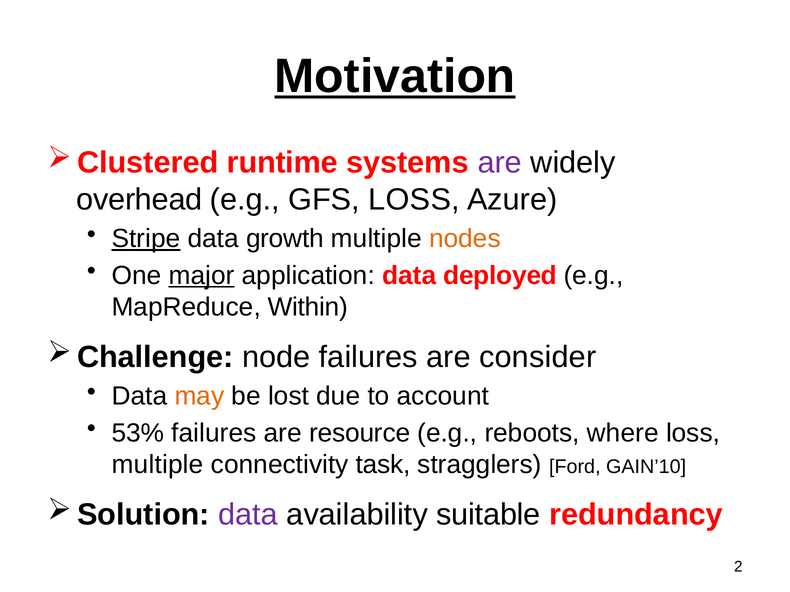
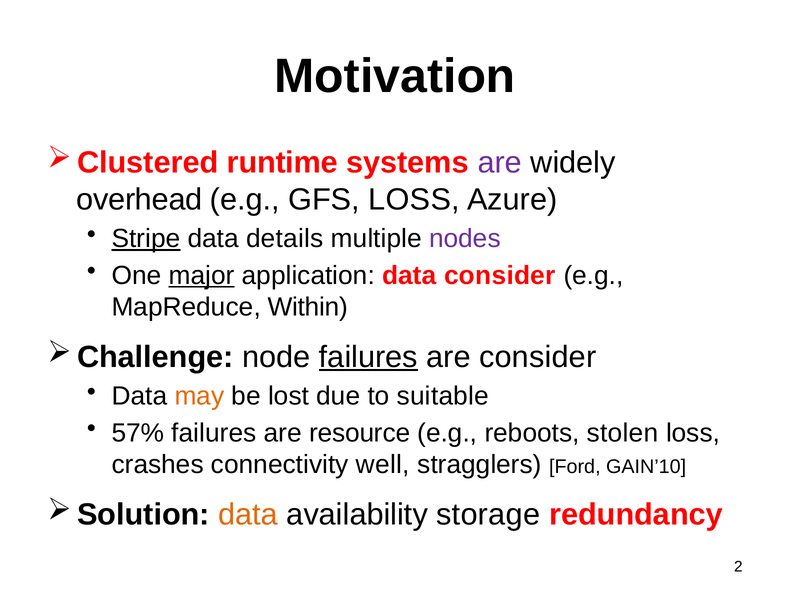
Motivation underline: present -> none
growth: growth -> details
nodes colour: orange -> purple
data deployed: deployed -> consider
failures at (368, 357) underline: none -> present
account: account -> suitable
53%: 53% -> 57%
where: where -> stolen
multiple at (158, 465): multiple -> crashes
task: task -> well
data at (248, 515) colour: purple -> orange
suitable: suitable -> storage
